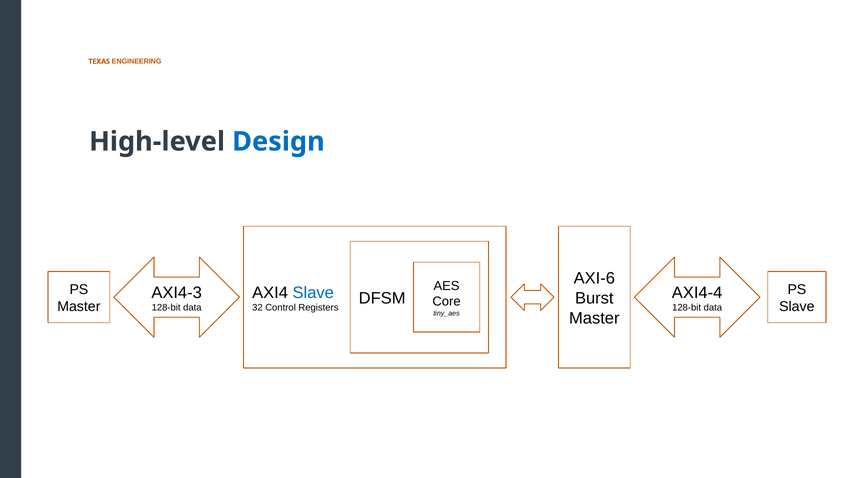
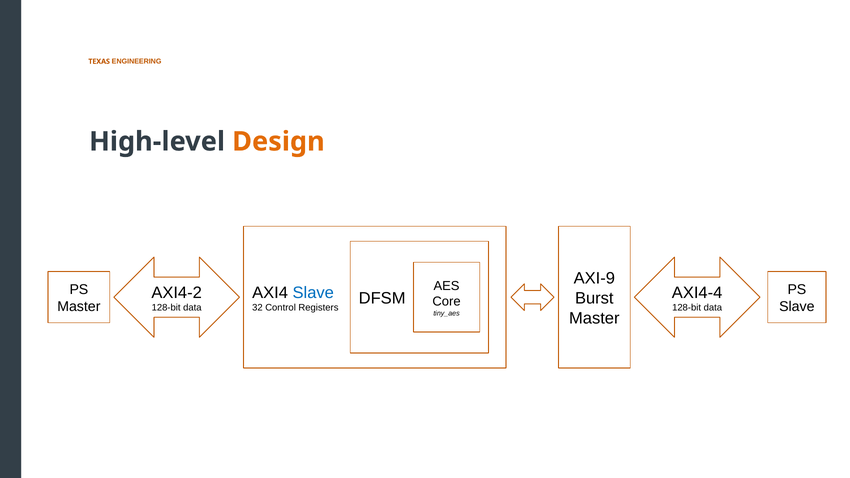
Design colour: blue -> orange
AXI-6: AXI-6 -> AXI-9
AXI4-3: AXI4-3 -> AXI4-2
